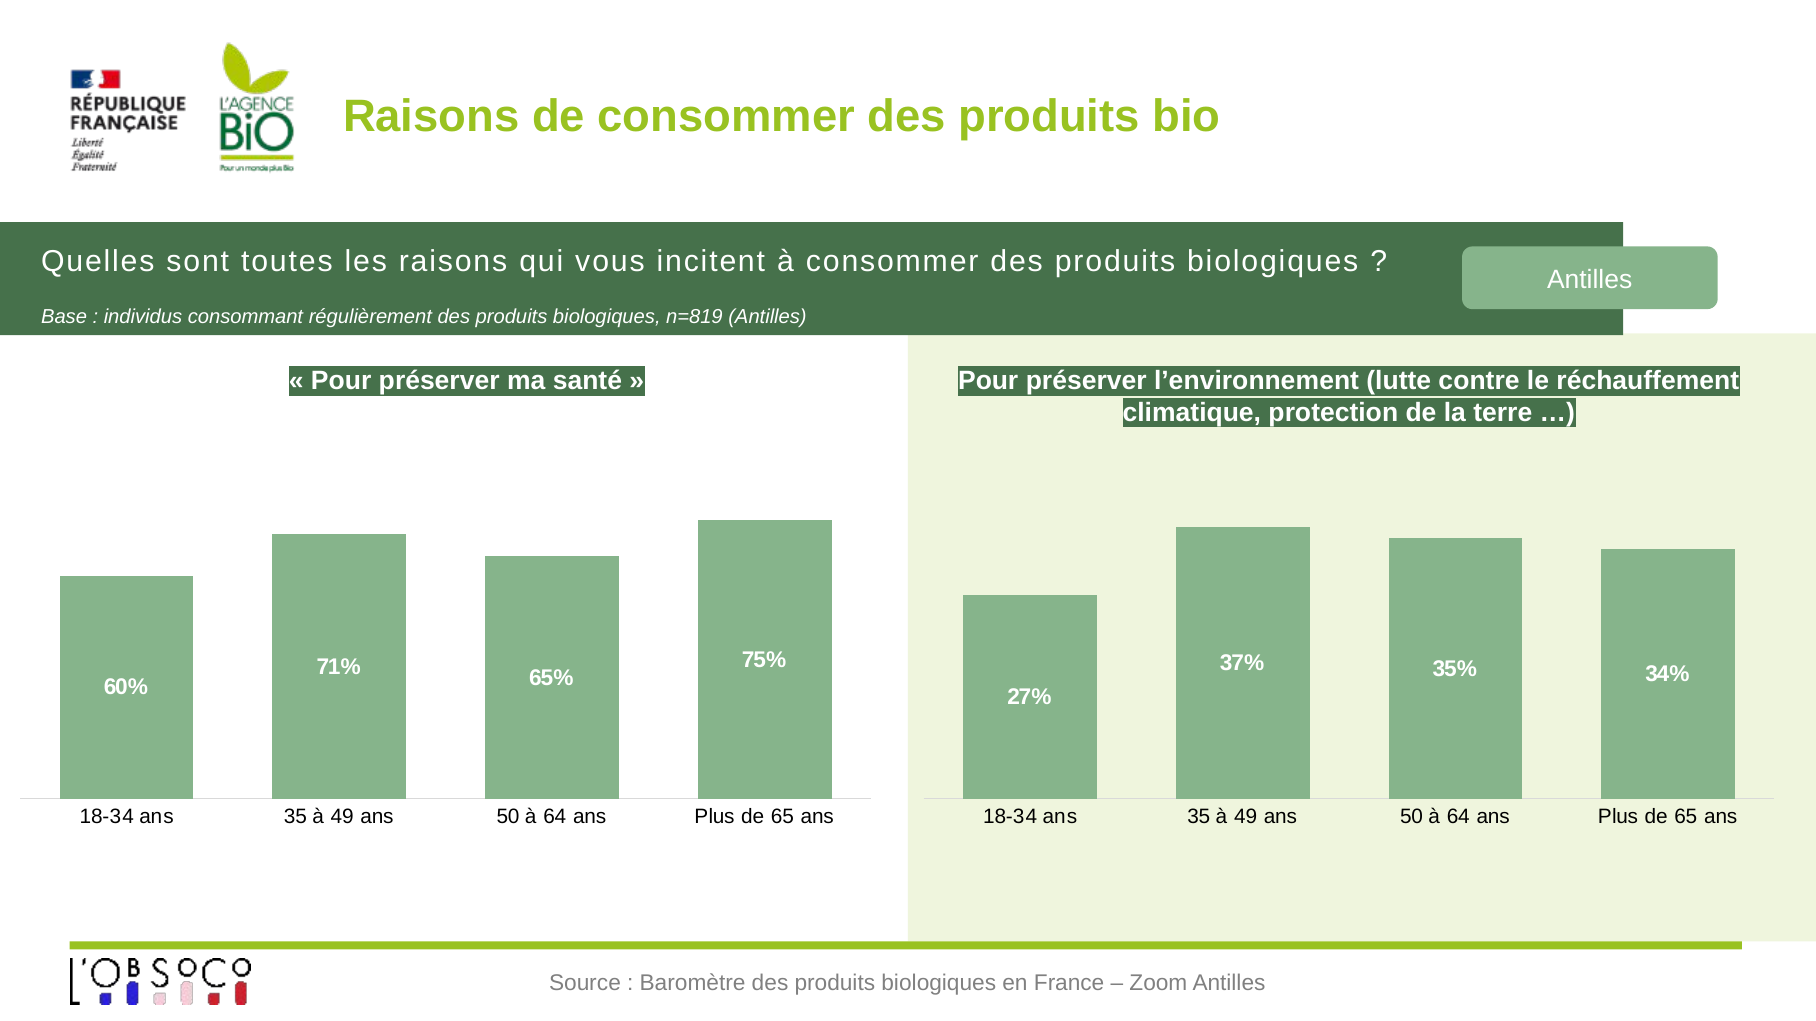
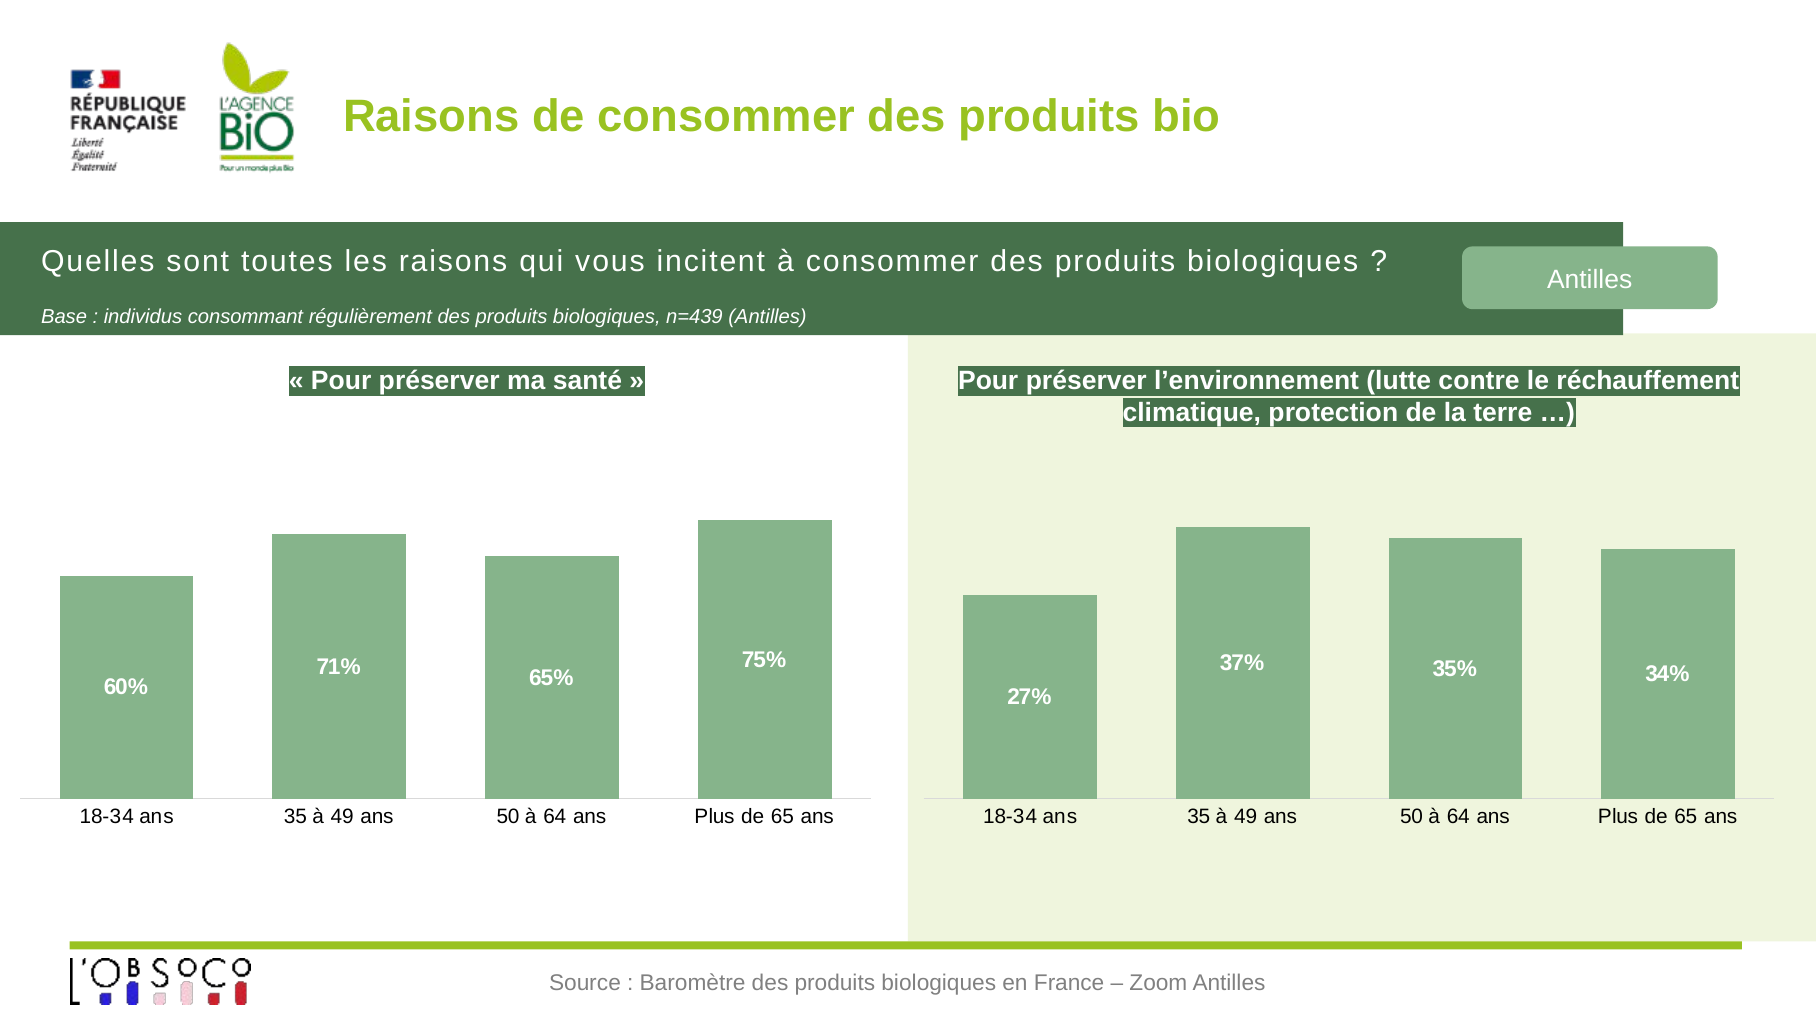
n=819: n=819 -> n=439
